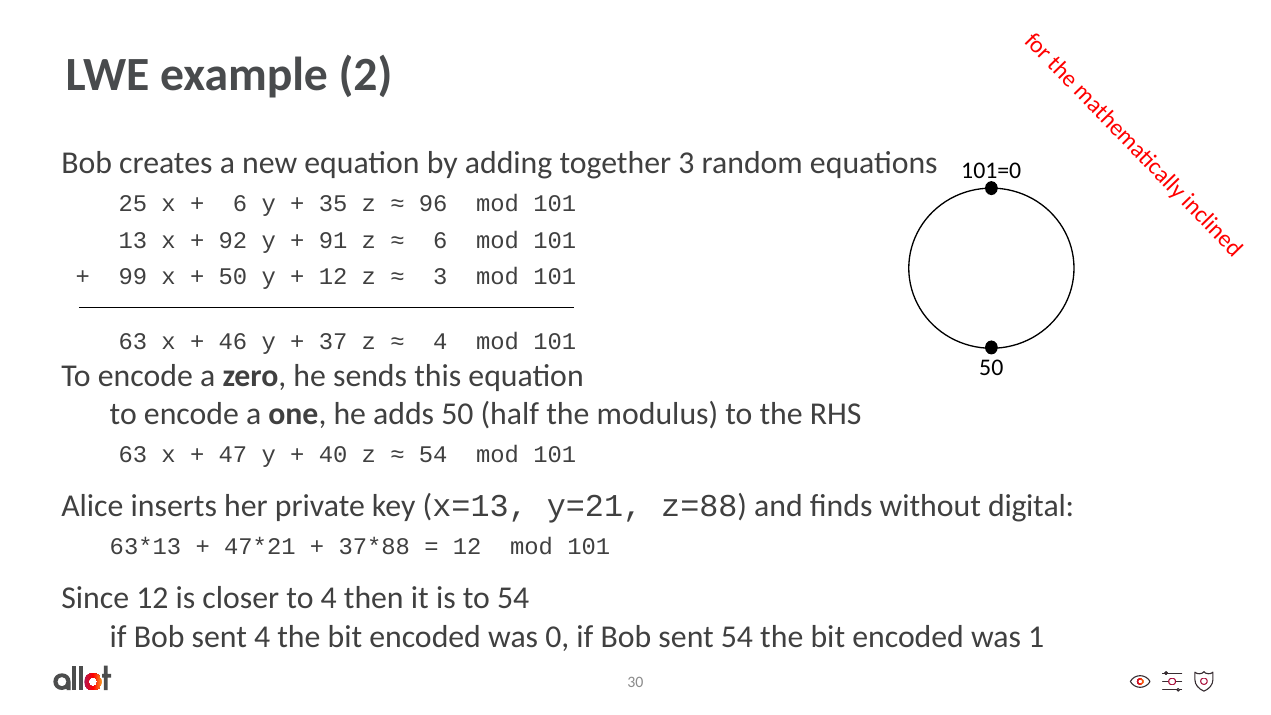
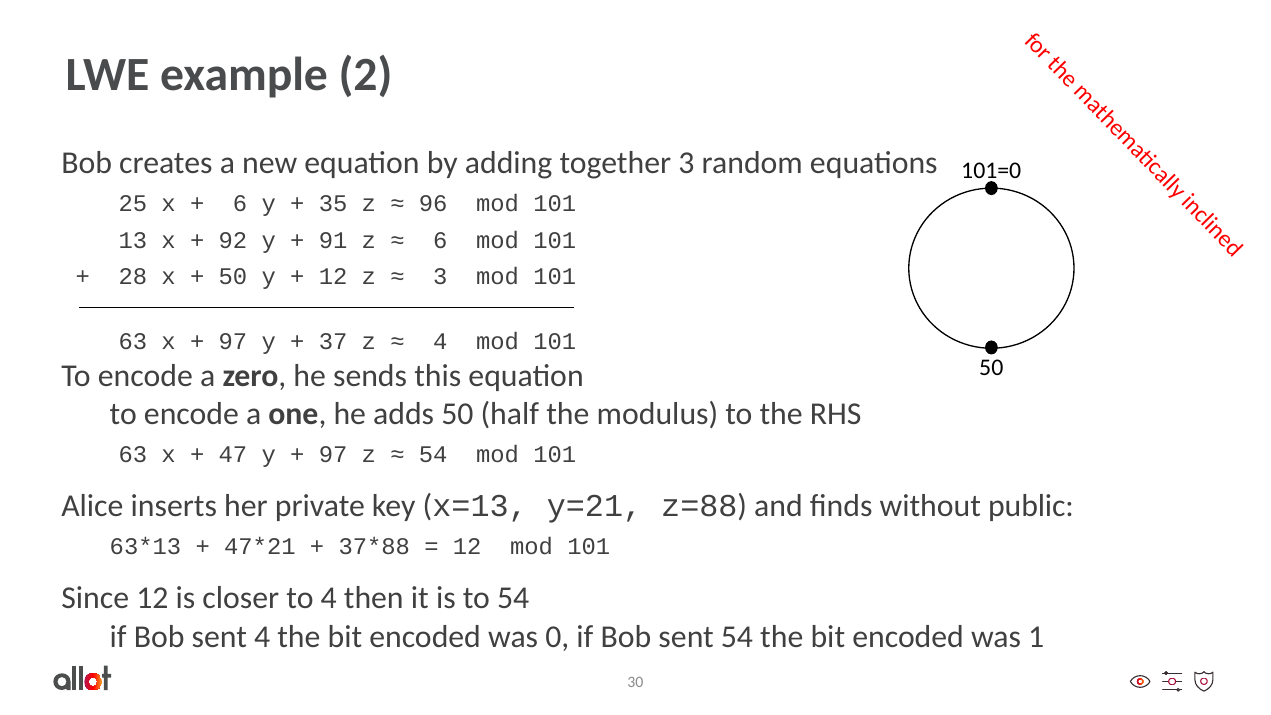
99: 99 -> 28
46 at (233, 342): 46 -> 97
40 at (333, 455): 40 -> 97
digital: digital -> public
